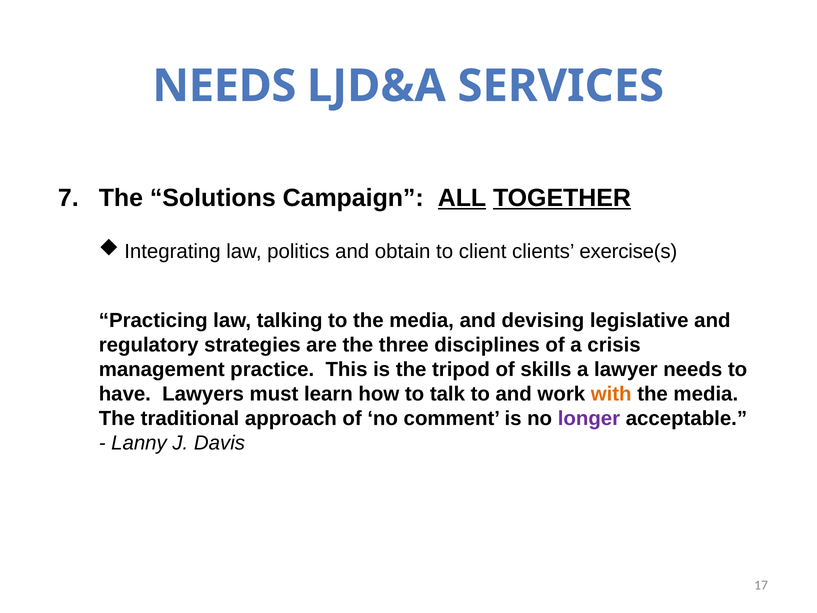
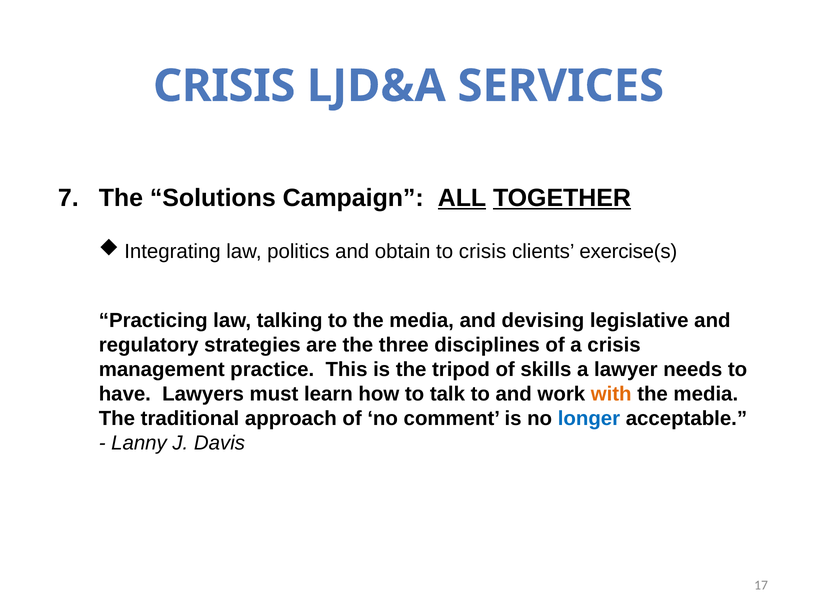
NEEDS at (224, 86): NEEDS -> CRISIS
to client: client -> crisis
longer colour: purple -> blue
